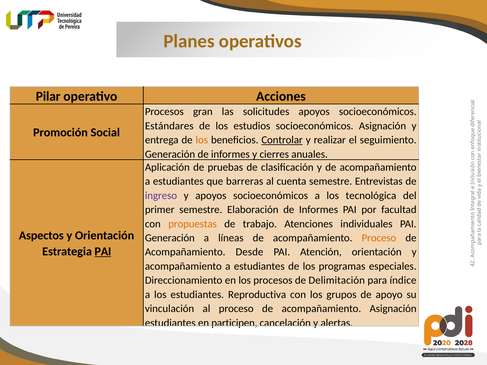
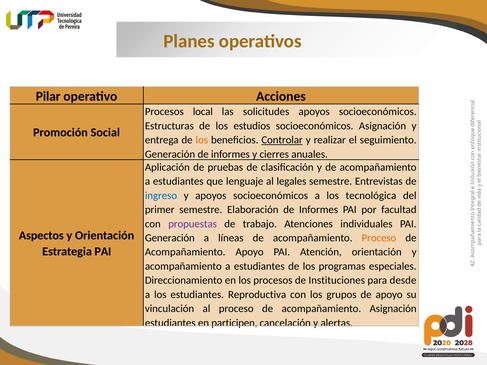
gran: gran -> local
Estándares: Estándares -> Estructuras
barreras: barreras -> lenguaje
cuenta: cuenta -> legales
ingreso colour: purple -> blue
propuestas colour: orange -> purple
PAI at (103, 252) underline: present -> none
Acompañamiento Desde: Desde -> Apoyo
Delimitación: Delimitación -> Instituciones
índice: índice -> desde
